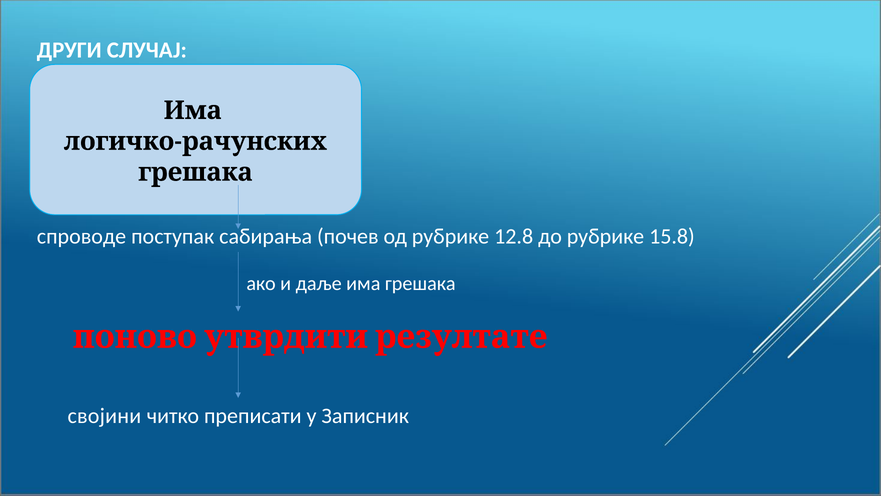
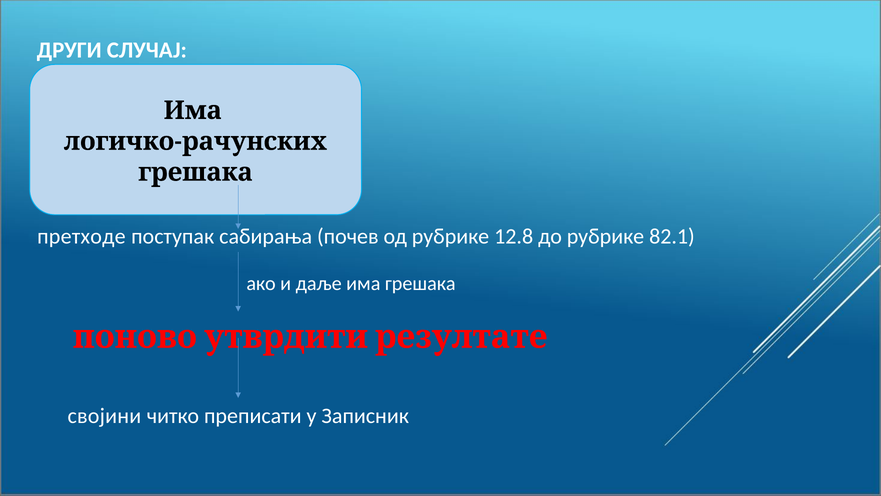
спроводе: спроводе -> претходе
15.8: 15.8 -> 82.1
